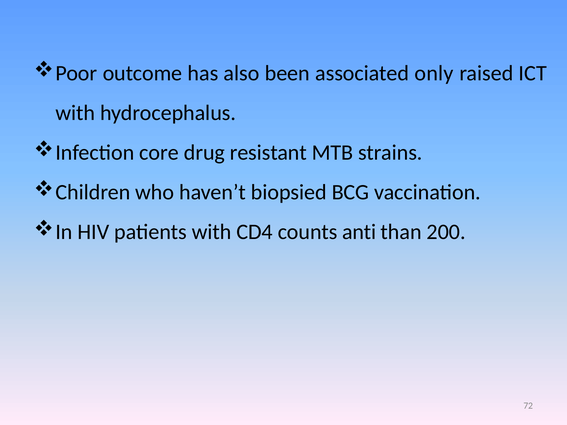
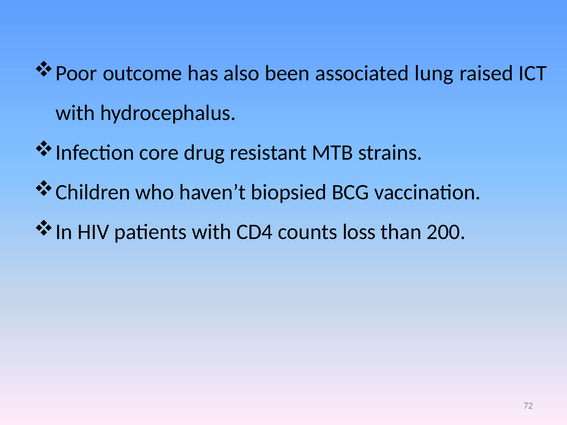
only: only -> lung
anti: anti -> loss
